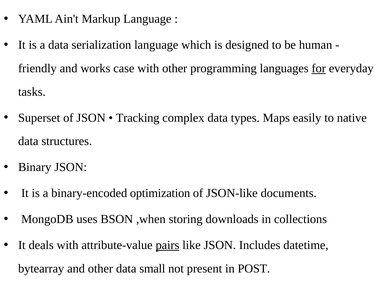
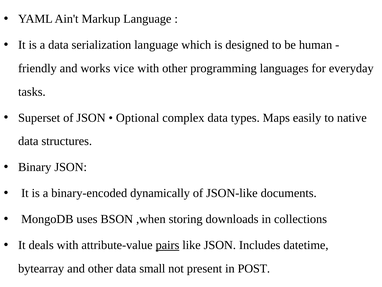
case: case -> vice
for underline: present -> none
Tracking: Tracking -> Optional
optimization: optimization -> dynamically
